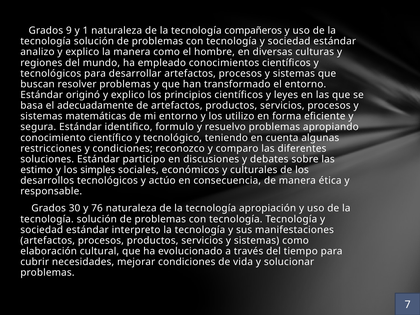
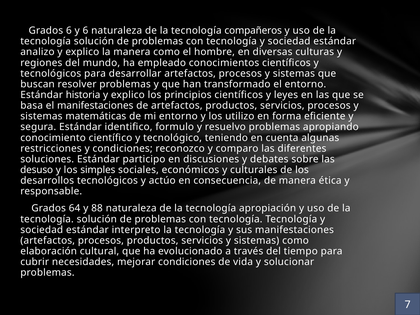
Grados 9: 9 -> 6
y 1: 1 -> 6
originó: originó -> historia
el adecuadamente: adecuadamente -> manifestaciones
estimo: estimo -> desuso
30: 30 -> 64
76: 76 -> 88
